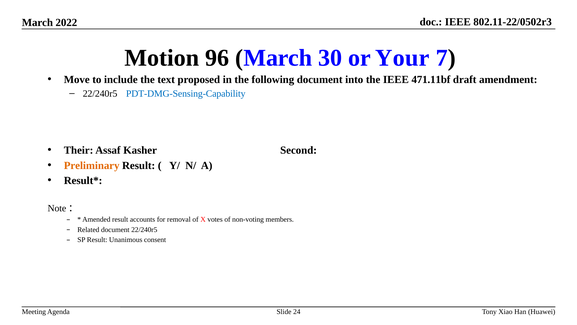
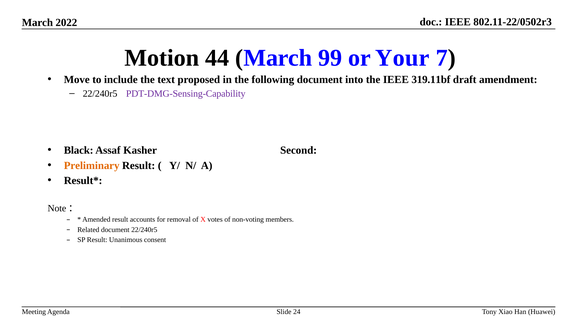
96: 96 -> 44
30: 30 -> 99
471.11bf: 471.11bf -> 319.11bf
PDT-DMG-Sensing-Capability colour: blue -> purple
Their: Their -> Black
